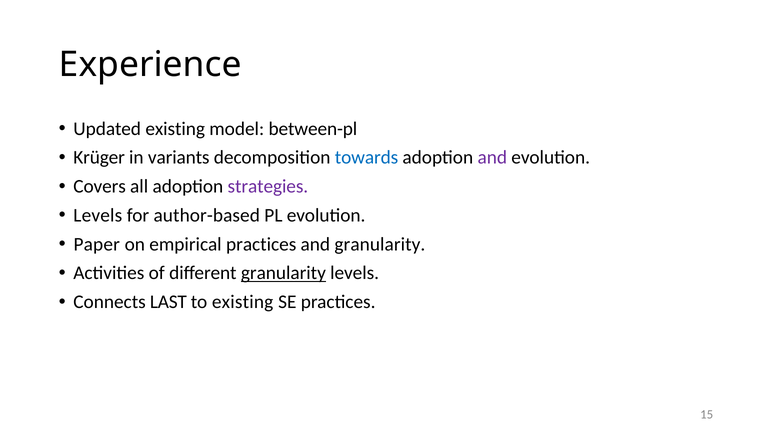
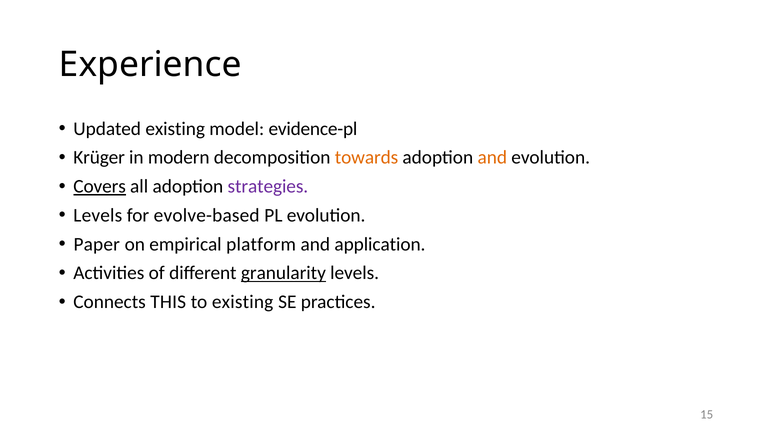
between-pl: between-pl -> evidence-pl
variants: variants -> modern
towards colour: blue -> orange
and at (492, 158) colour: purple -> orange
Covers underline: none -> present
author-based: author-based -> evolve-based
empirical practices: practices -> platform
and granularity: granularity -> application
LAST: LAST -> THIS
